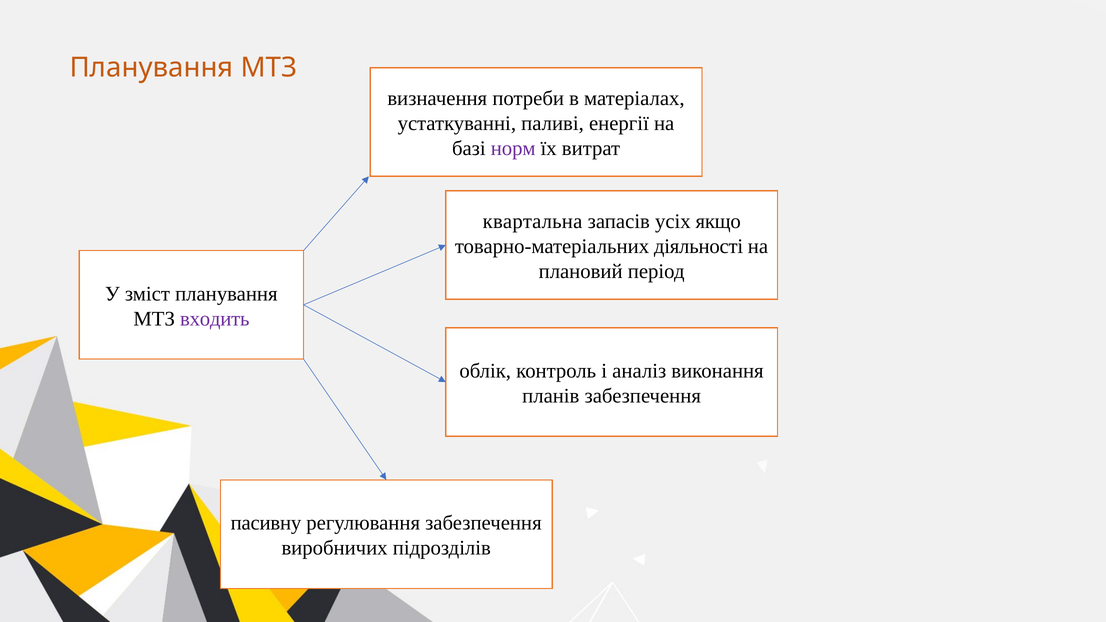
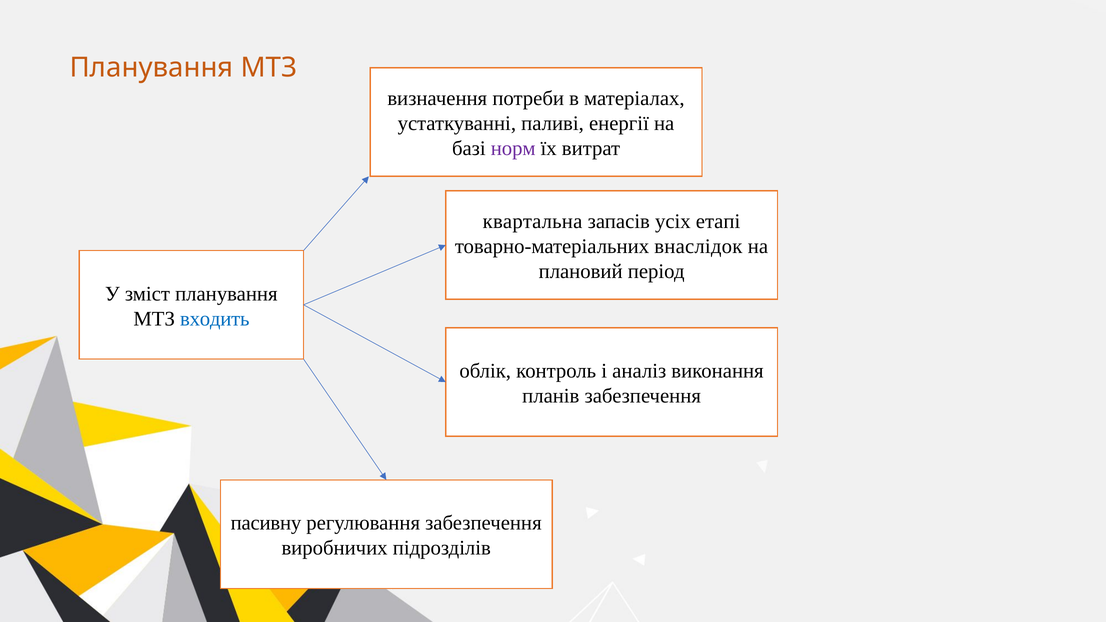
якщо: якщо -> етапі
діяльності: діяльності -> внаслідок
входить colour: purple -> blue
